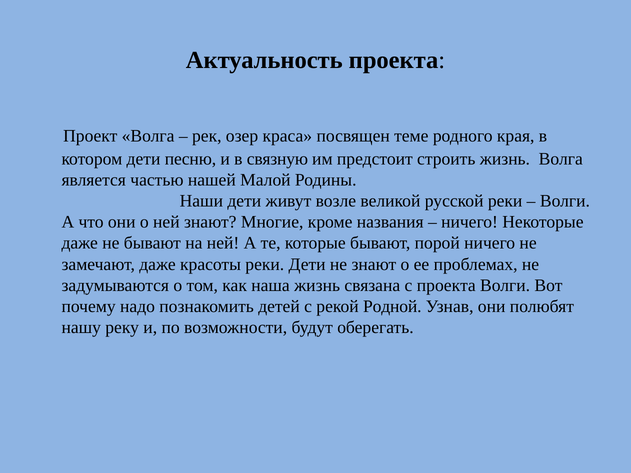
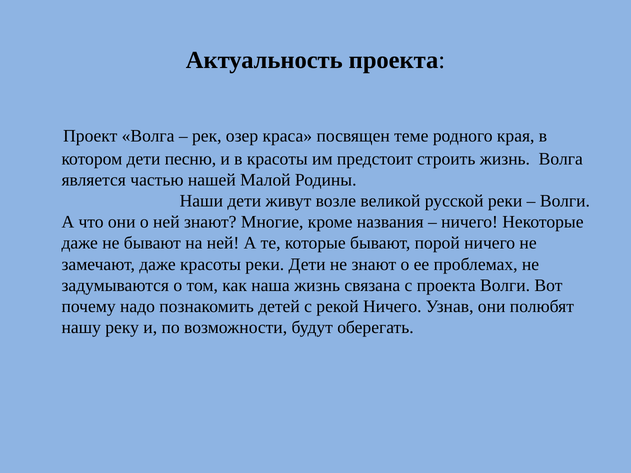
в связную: связную -> красоты
рекой Родной: Родной -> Ничего
